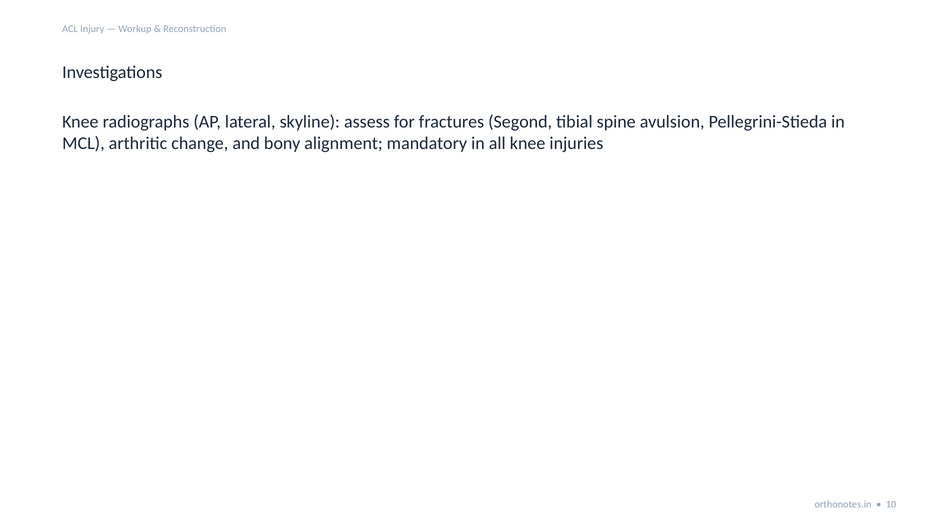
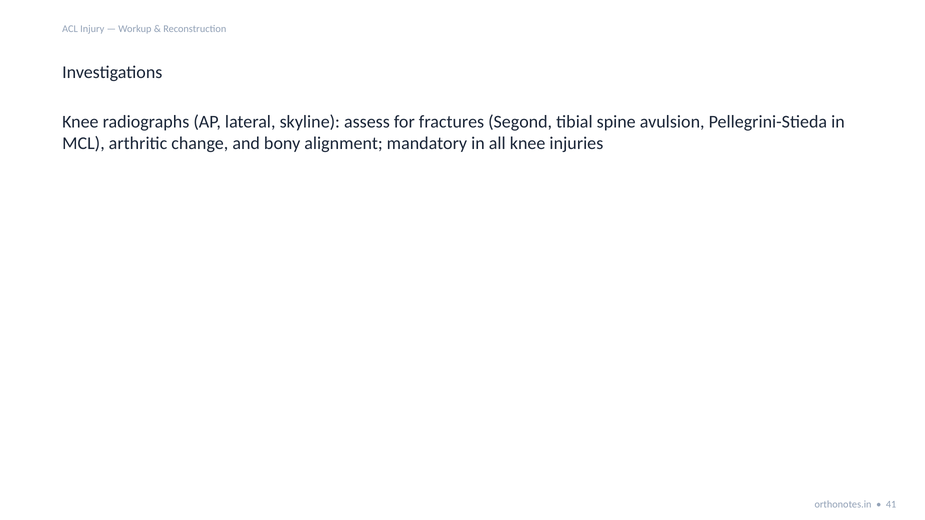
10: 10 -> 41
